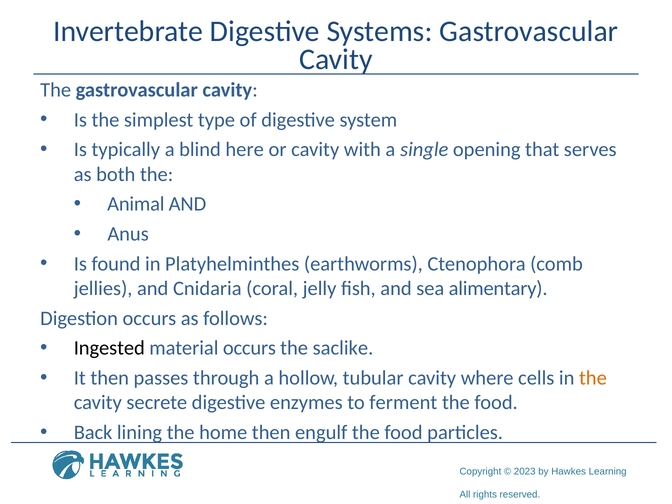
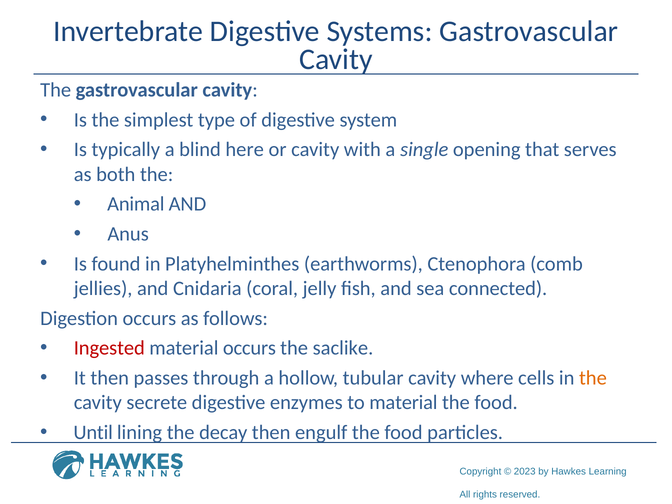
alimentary: alimentary -> connected
Ingested colour: black -> red
to ferment: ferment -> material
Back: Back -> Until
home: home -> decay
